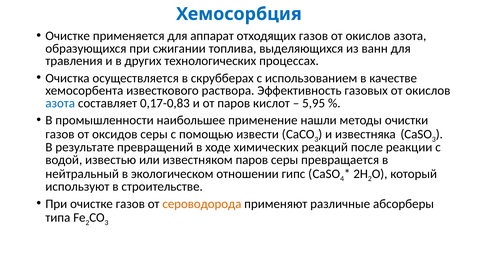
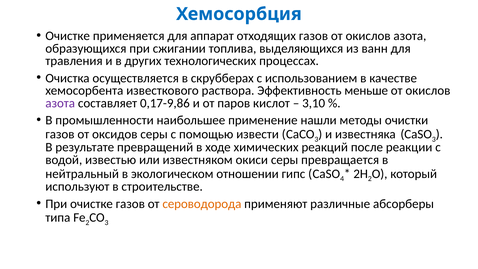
газовых: газовых -> меньше
азота at (60, 103) colour: blue -> purple
0,17-0,83: 0,17-0,83 -> 0,17-9,86
5,95: 5,95 -> 3,10
известняком паров: паров -> окиси
